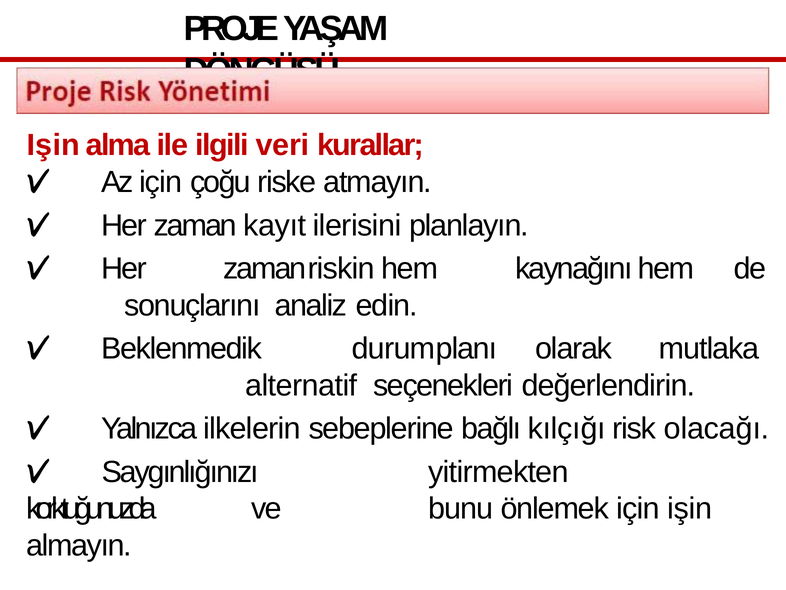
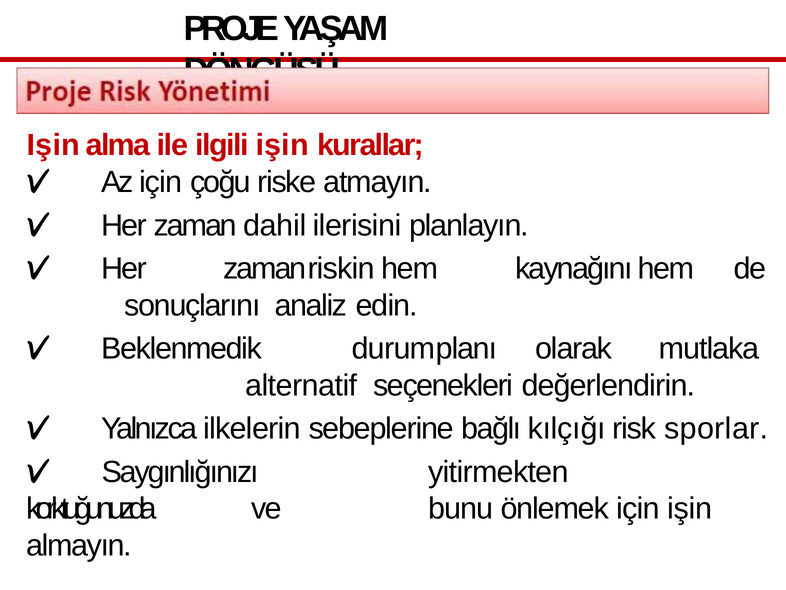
ilgili veri: veri -> işin
kayıt: kayıt -> dahil
olacağı: olacağı -> sporlar
